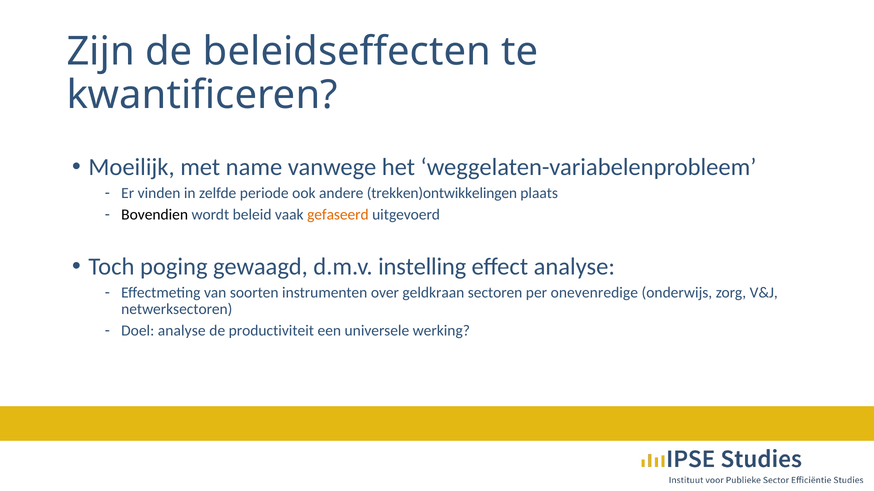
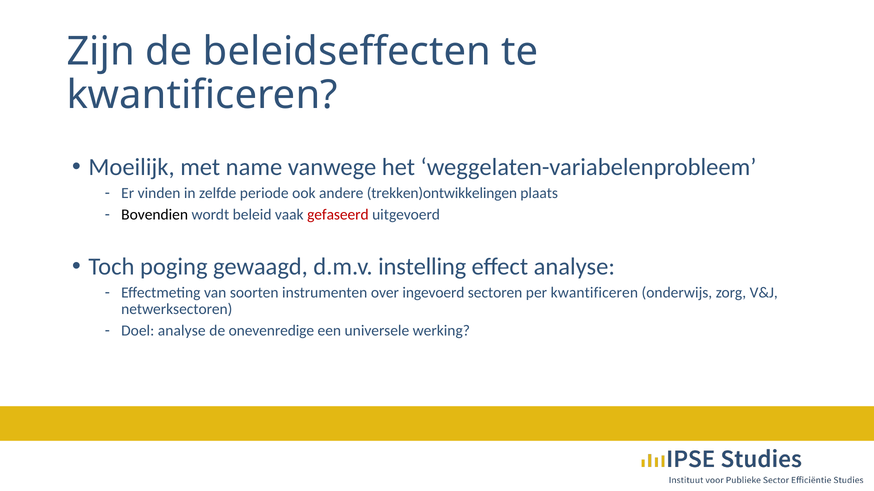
gefaseerd colour: orange -> red
geldkraan: geldkraan -> ingevoerd
per onevenredige: onevenredige -> kwantificeren
productiviteit: productiviteit -> onevenredige
